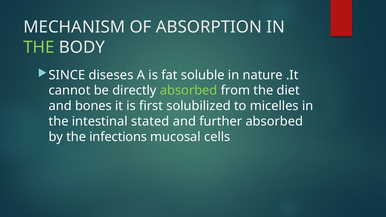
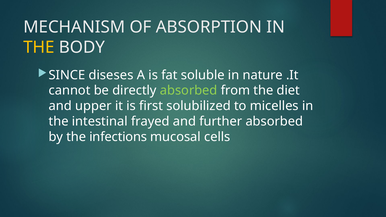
THE at (39, 47) colour: light green -> yellow
bones: bones -> upper
stated: stated -> frayed
